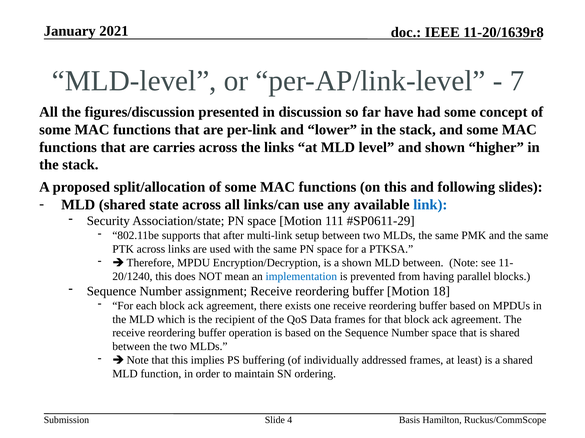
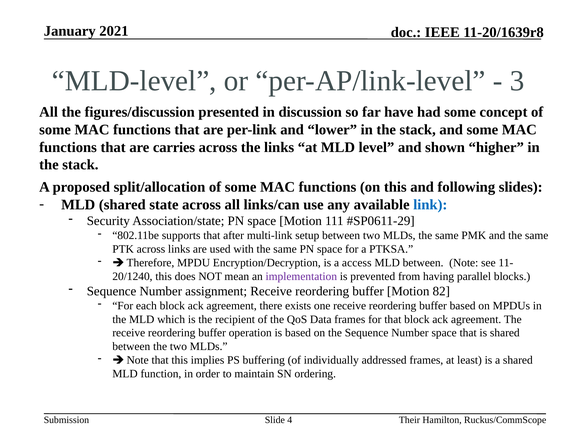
7: 7 -> 3
a shown: shown -> access
implementation colour: blue -> purple
18: 18 -> 82
Basis: Basis -> Their
